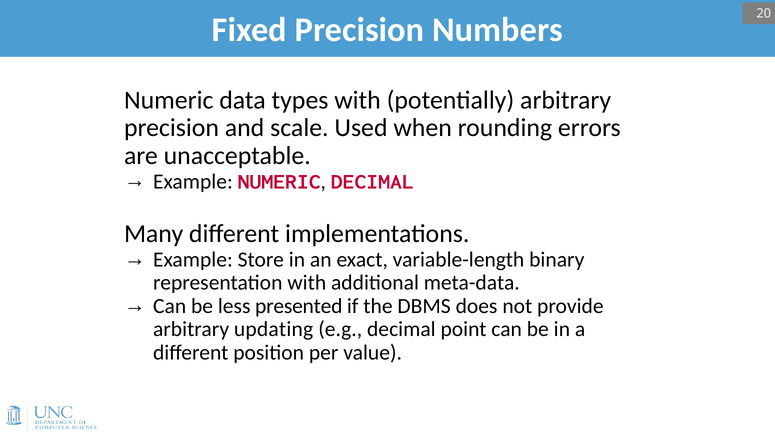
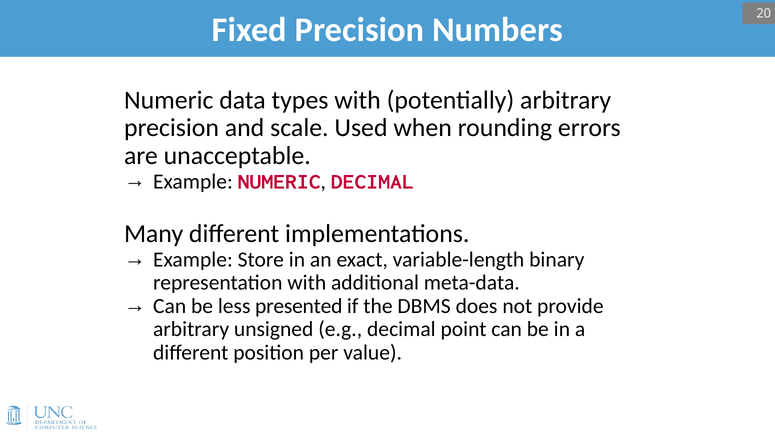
updating: updating -> unsigned
